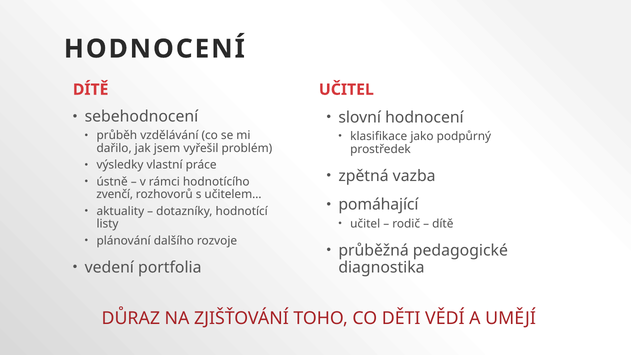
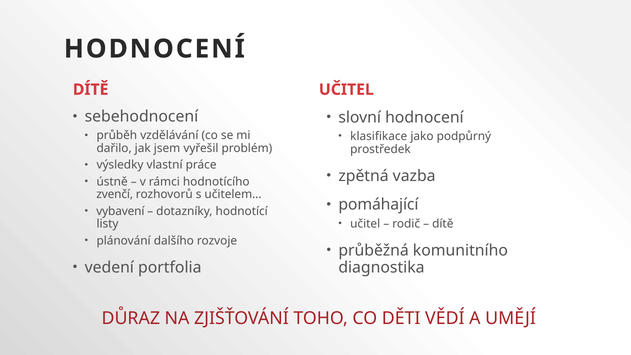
aktuality: aktuality -> vybavení
pedagogické: pedagogické -> komunitního
